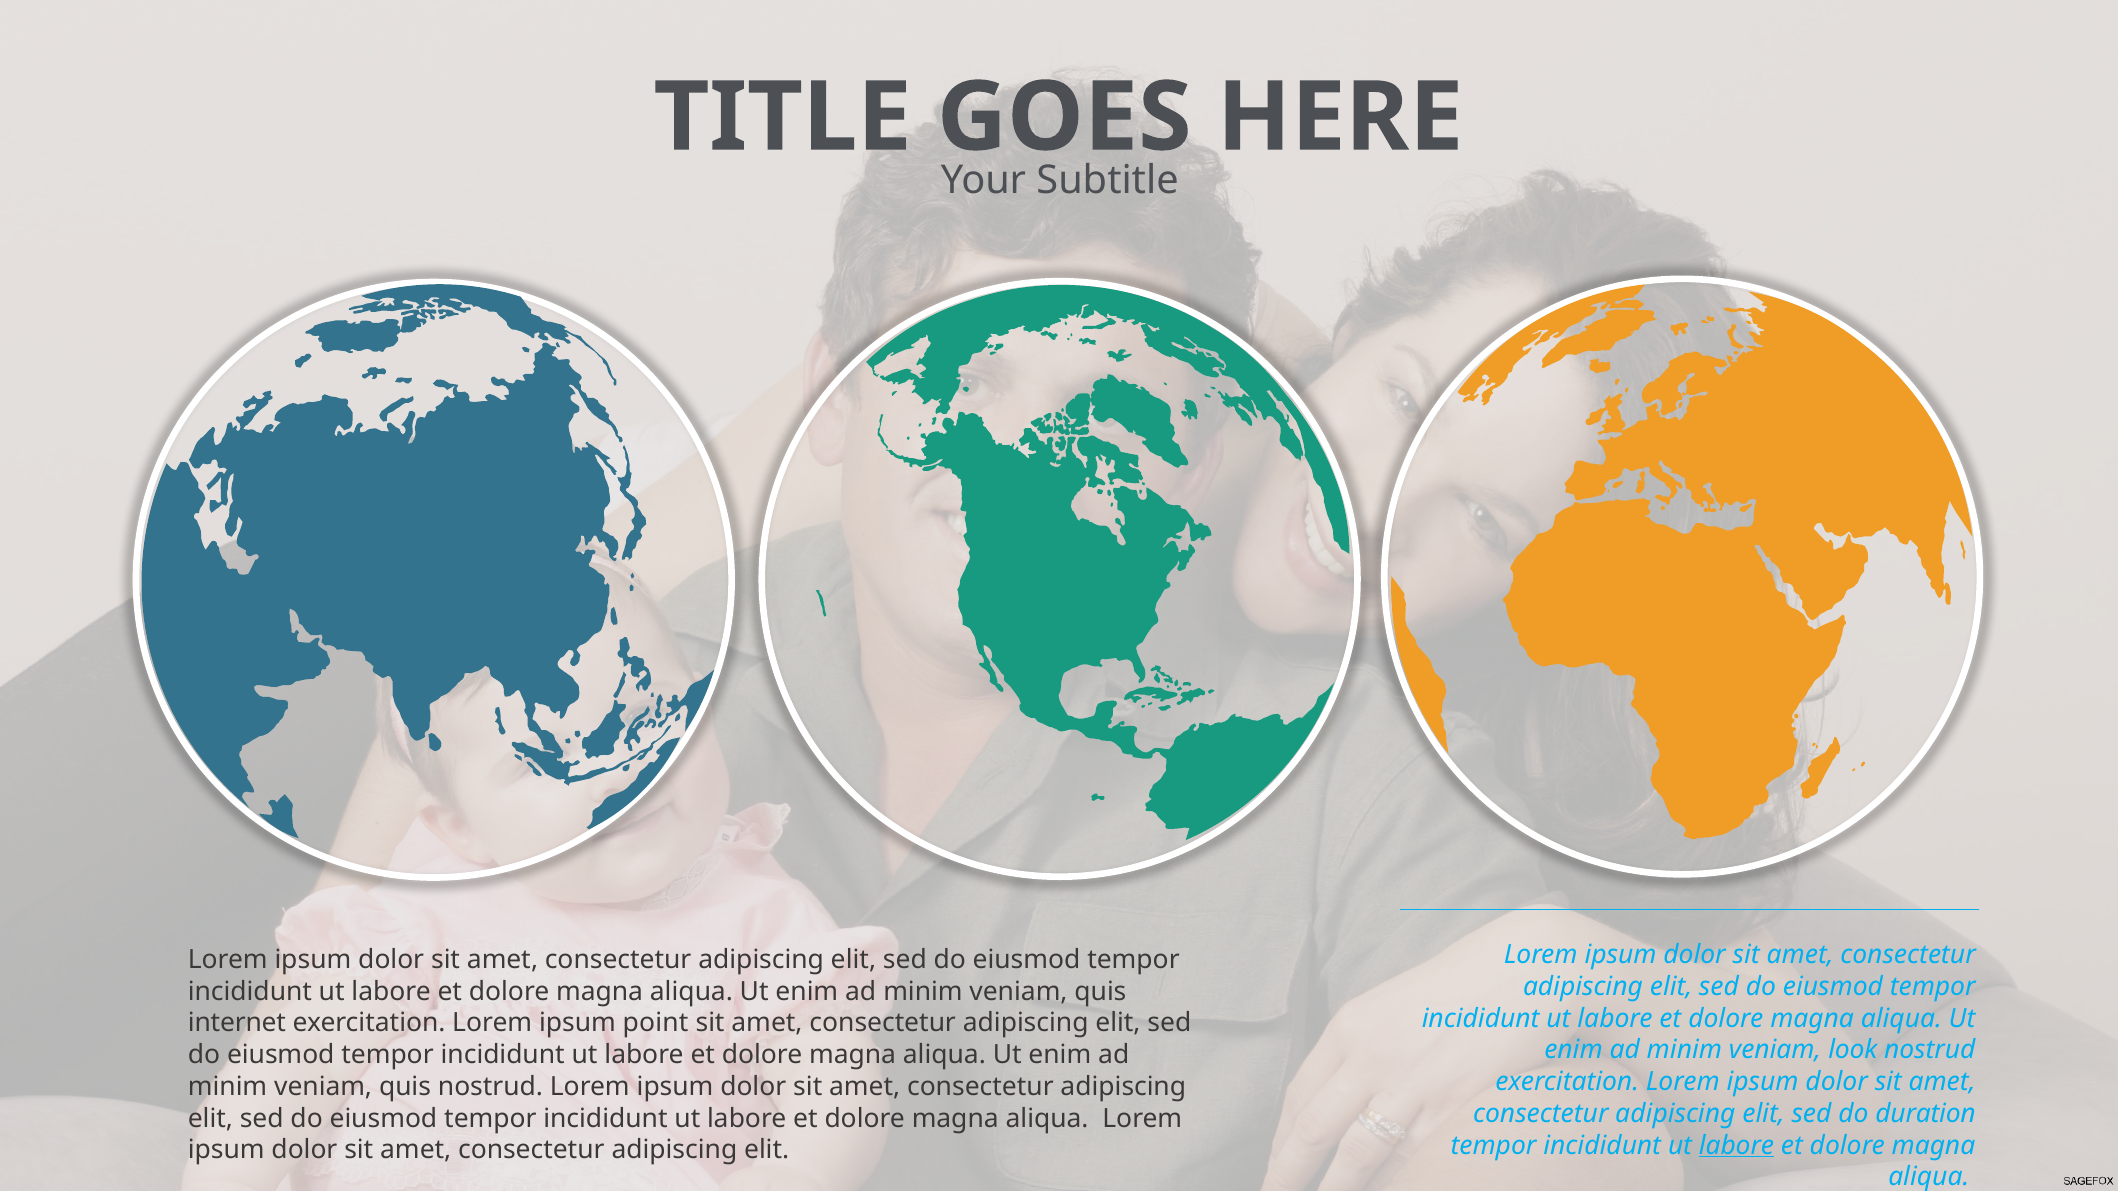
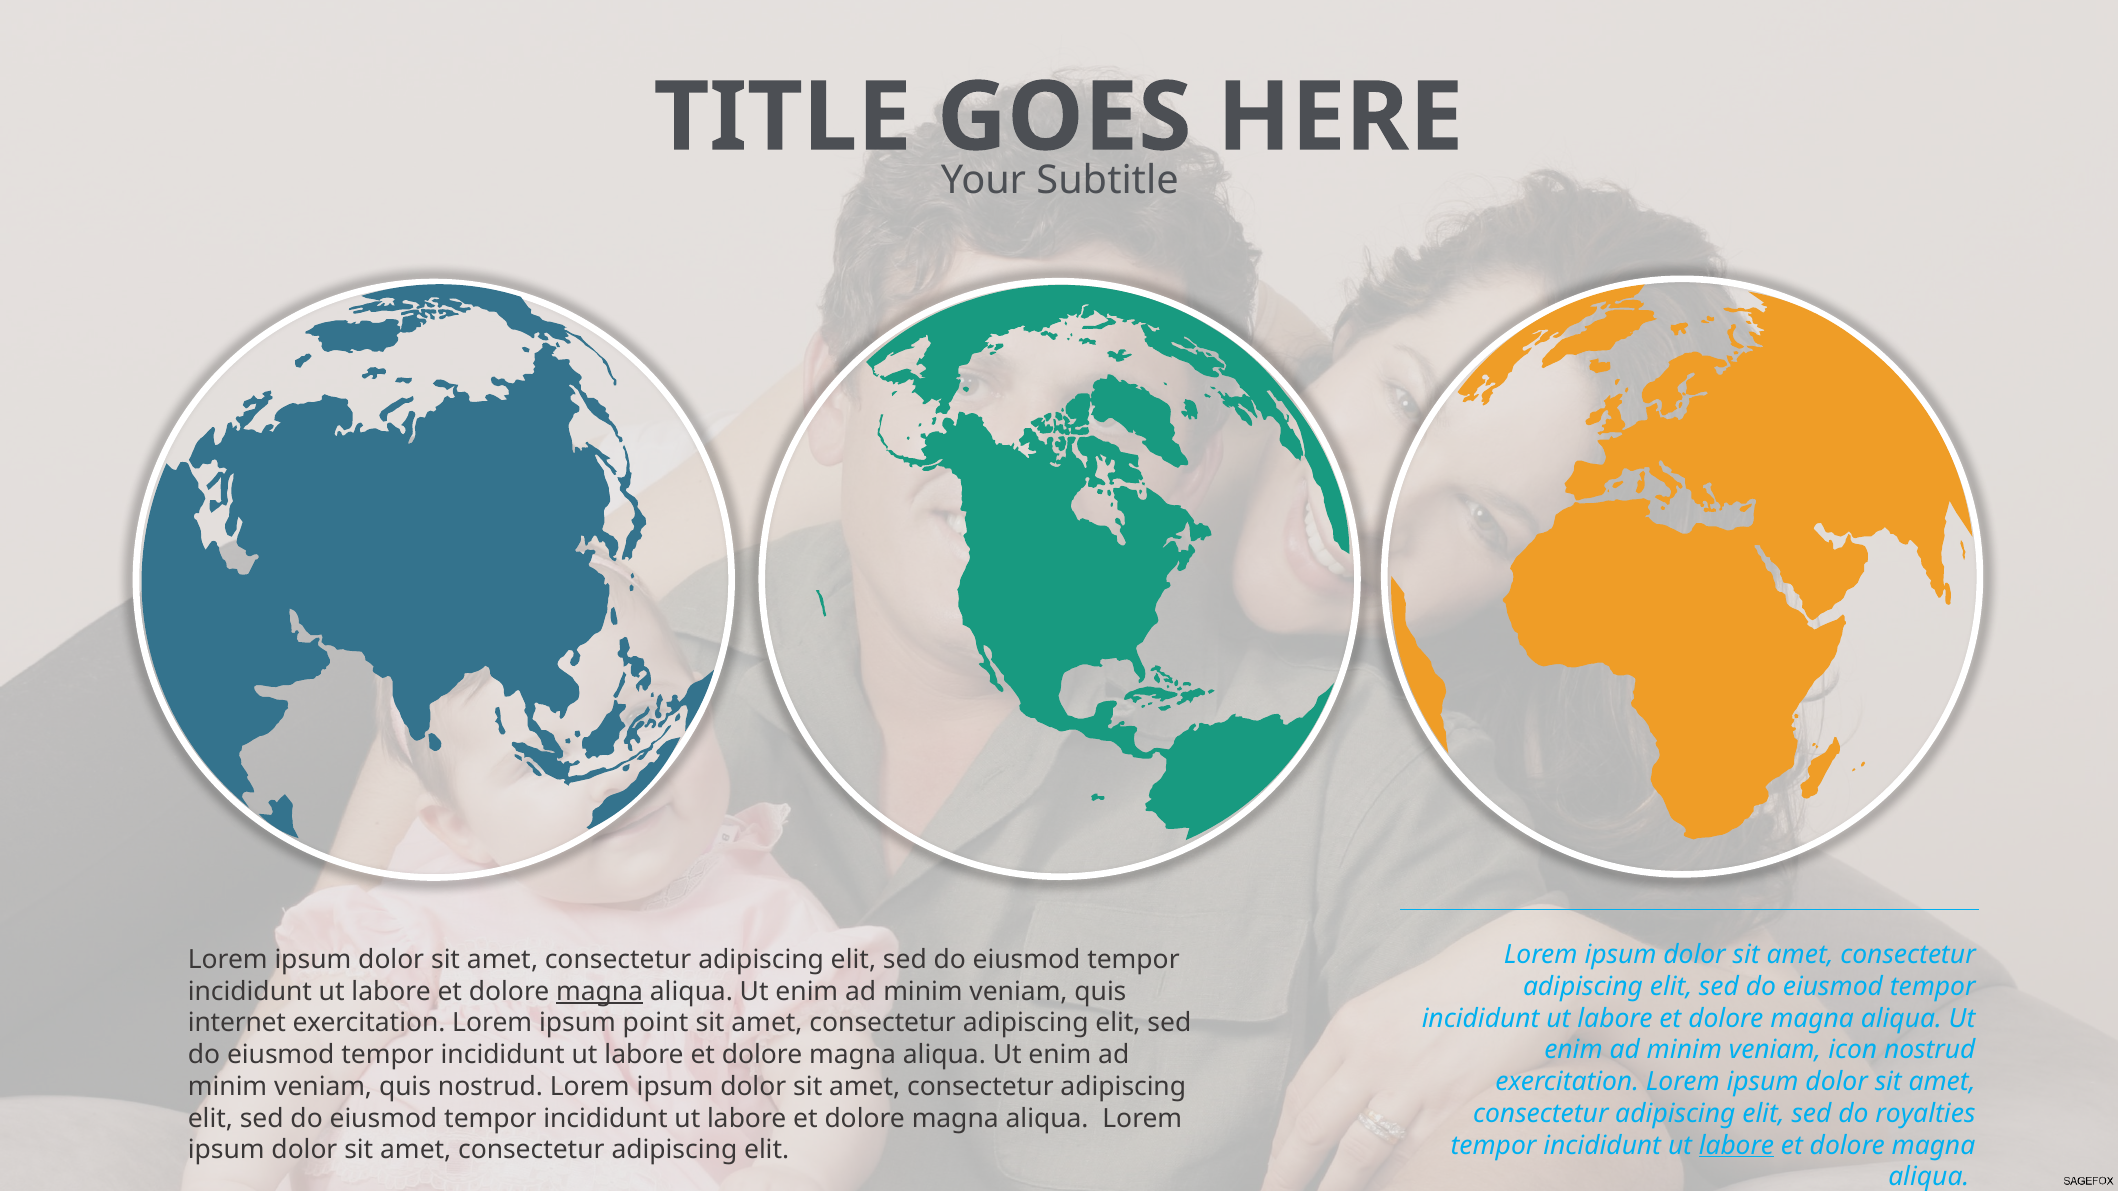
magna at (600, 992) underline: none -> present
look: look -> icon
duration: duration -> royalties
